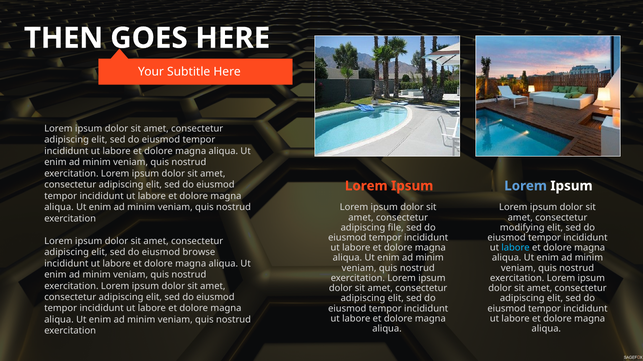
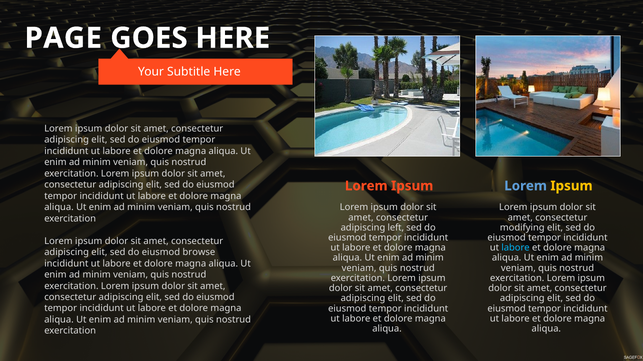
THEN: THEN -> PAGE
Ipsum at (571, 186) colour: white -> yellow
file: file -> left
